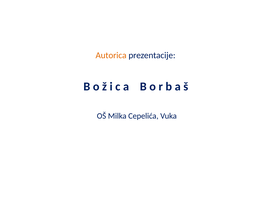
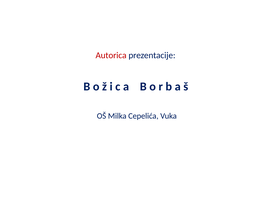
Autorica colour: orange -> red
